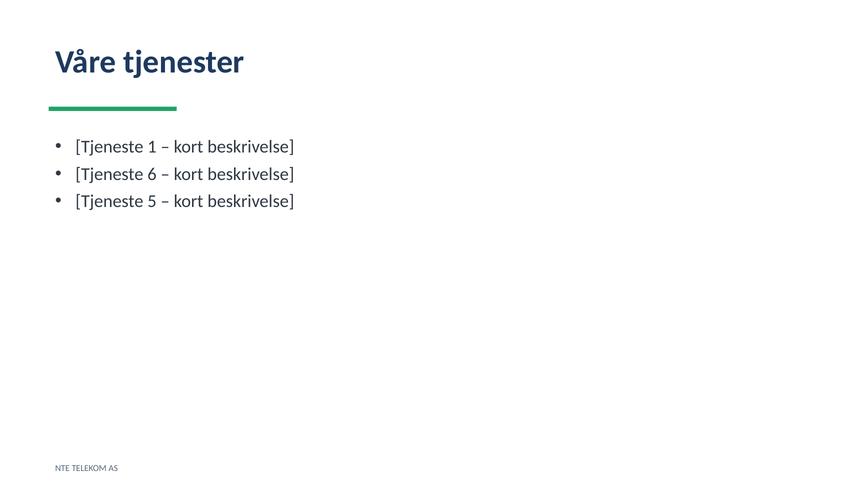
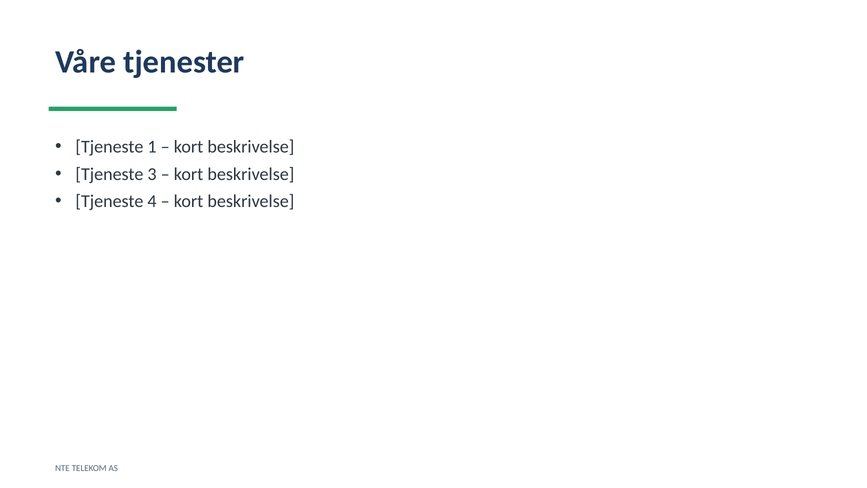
6: 6 -> 3
5: 5 -> 4
